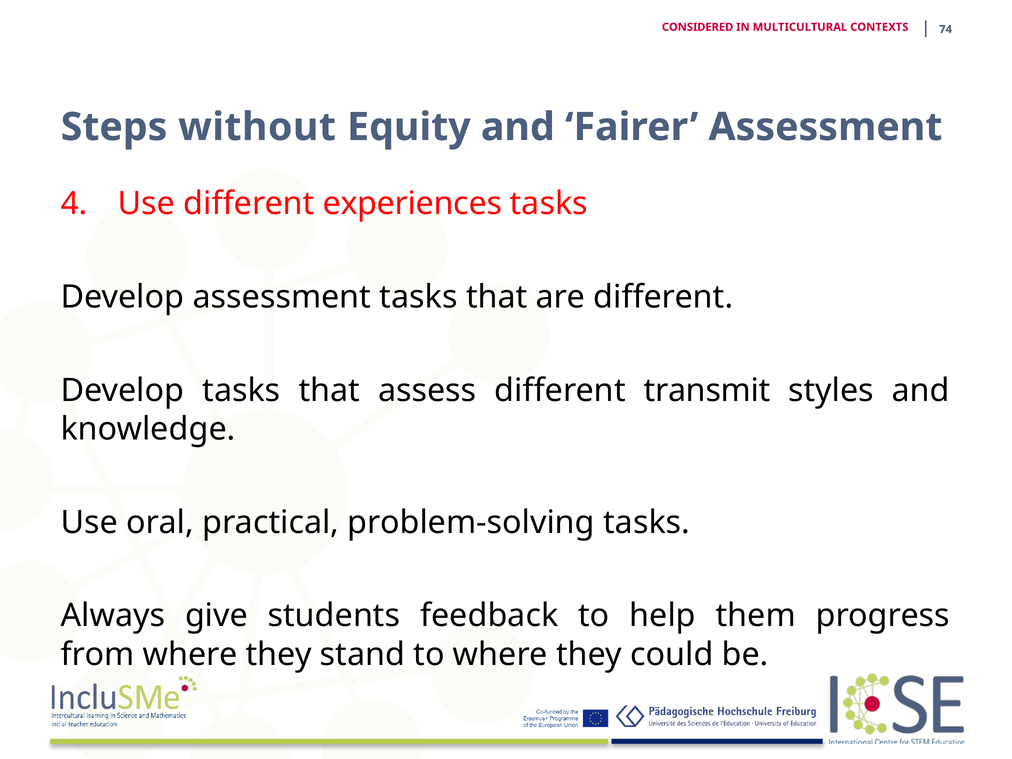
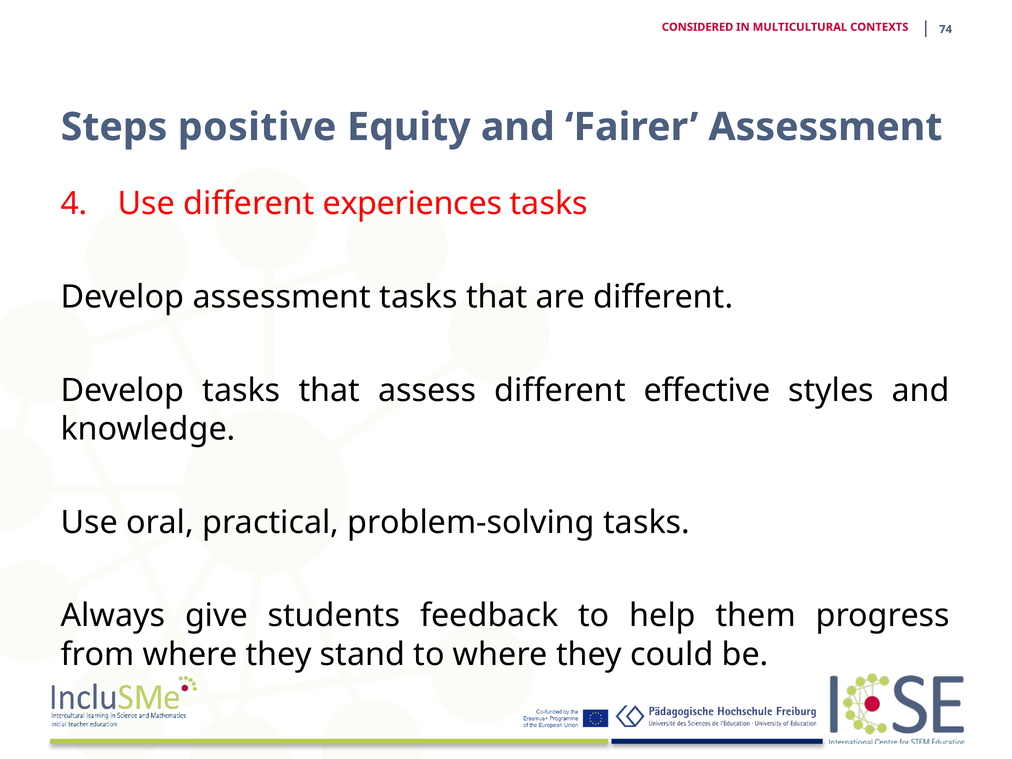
without: without -> positive
transmit: transmit -> effective
